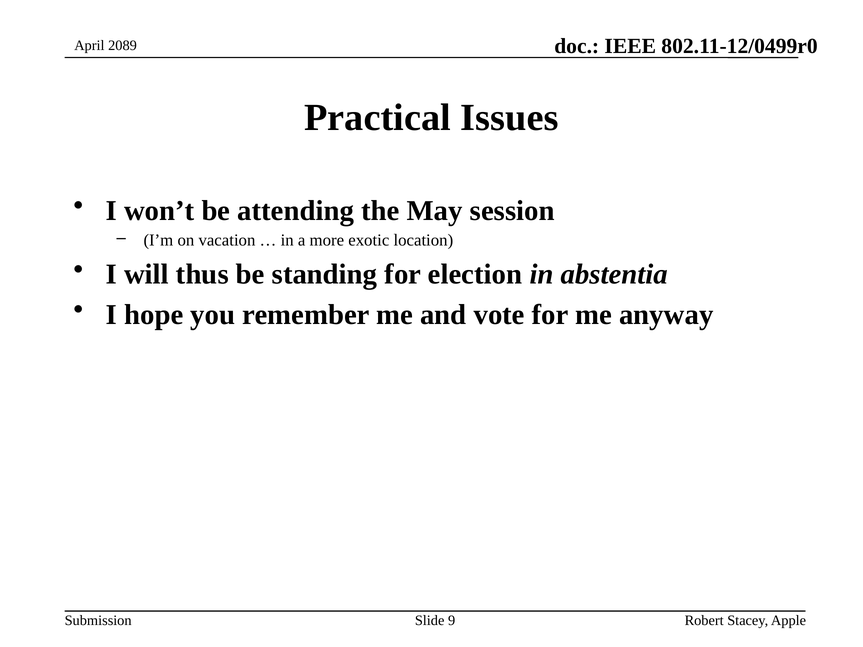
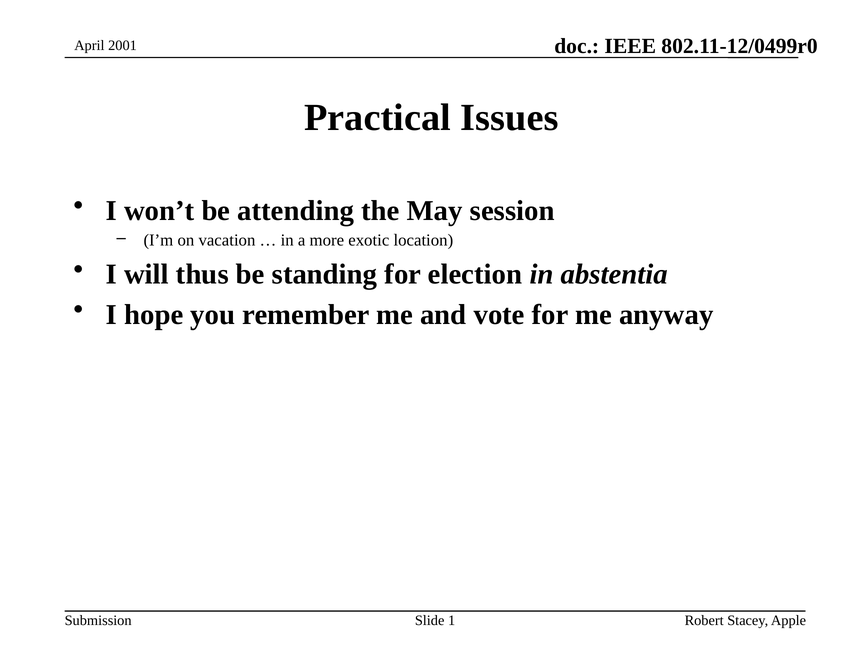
2089: 2089 -> 2001
9: 9 -> 1
